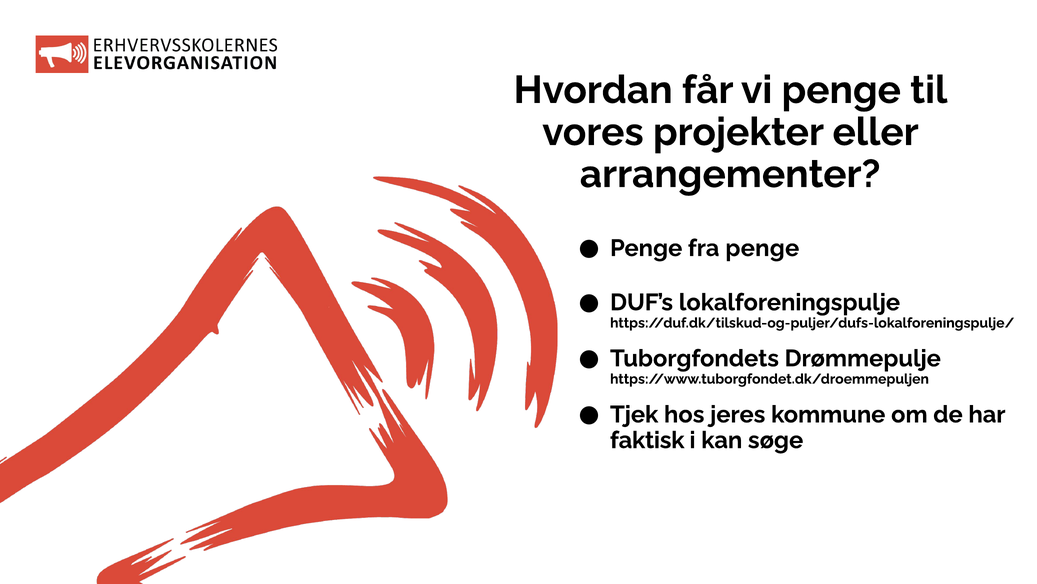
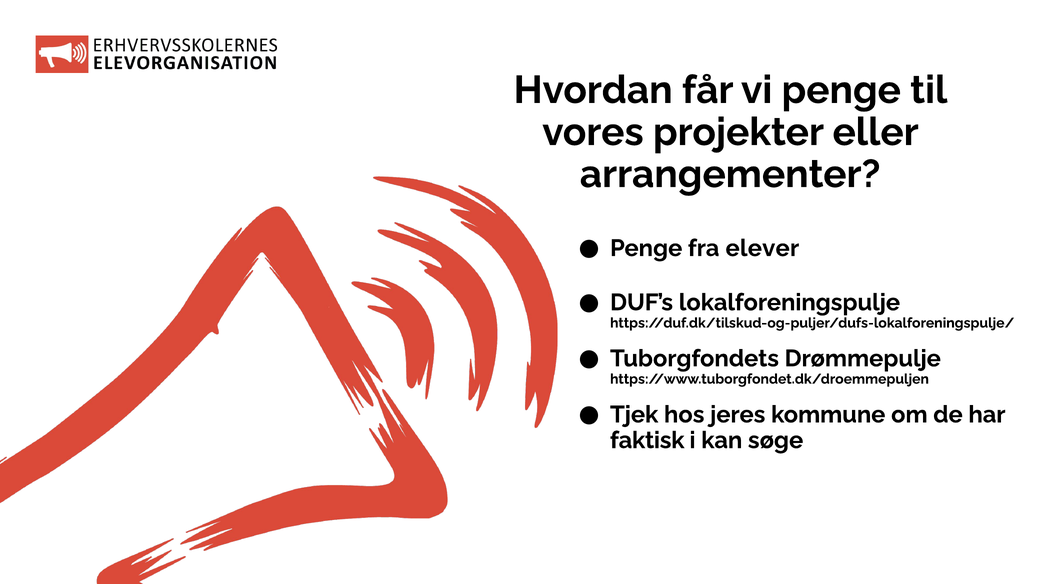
fra penge: penge -> elever
